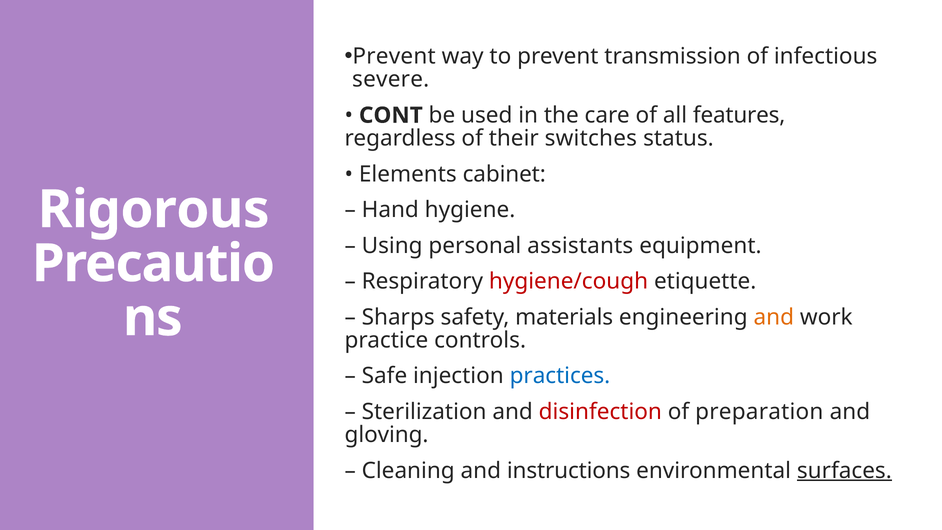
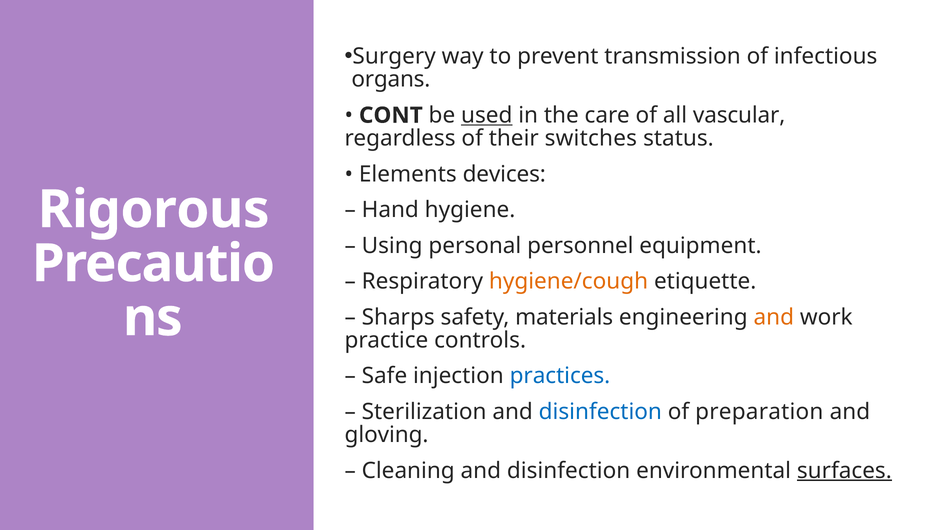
Prevent at (394, 57): Prevent -> Surgery
severe: severe -> organs
used underline: none -> present
features: features -> vascular
cabinet: cabinet -> devices
assistants: assistants -> personnel
hygiene/cough colour: red -> orange
disinfection at (600, 412) colour: red -> blue
Cleaning and instructions: instructions -> disinfection
